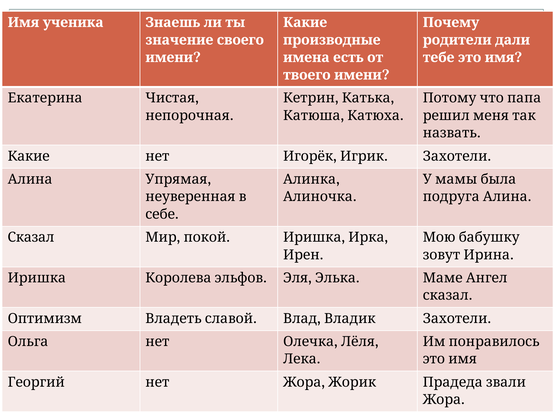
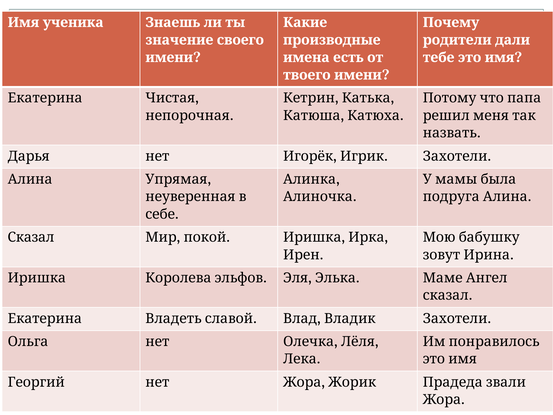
Какие at (29, 156): Какие -> Дарья
Оптимизм at (45, 318): Оптимизм -> Екатерина
